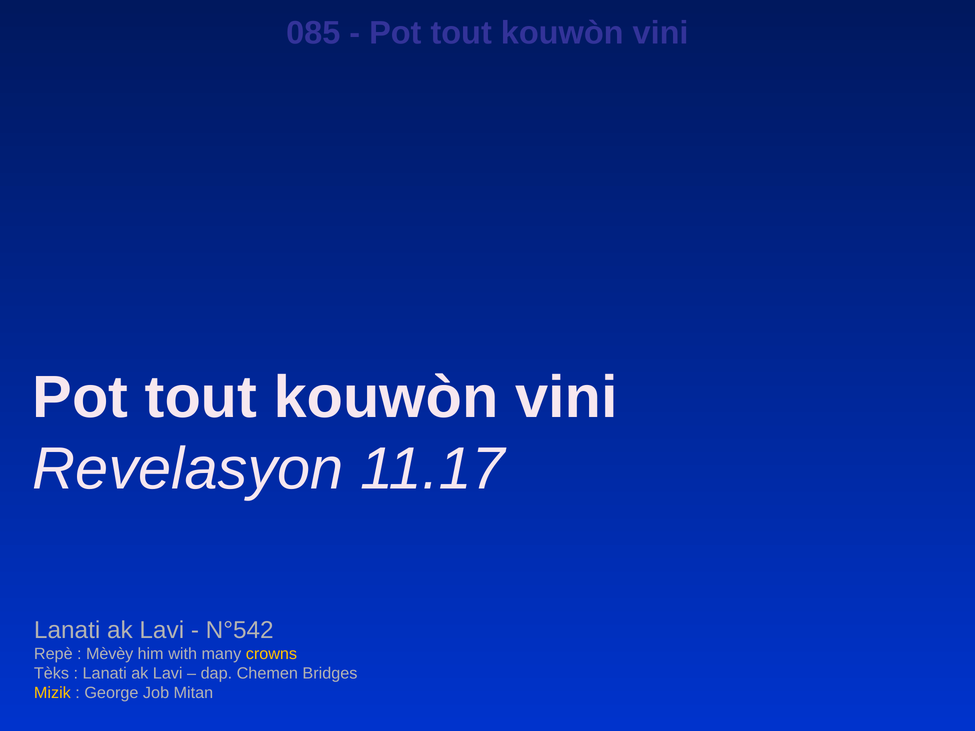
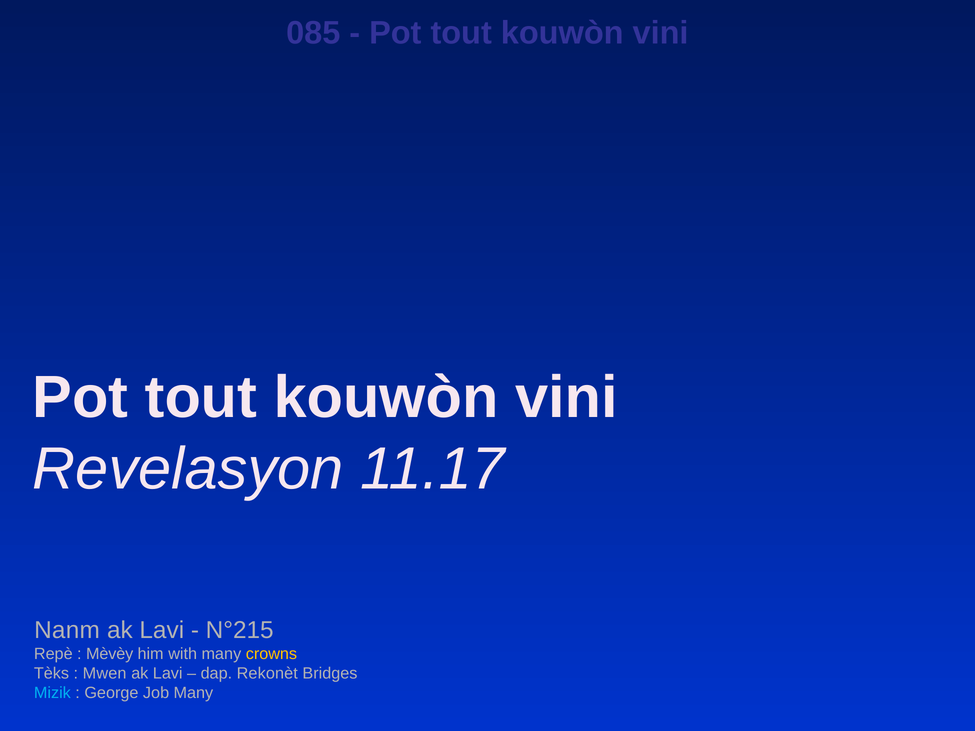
Lanati at (67, 630): Lanati -> Nanm
N°542: N°542 -> N°215
Lanati at (105, 674): Lanati -> Mwen
Chemen: Chemen -> Rekonèt
Mizik colour: yellow -> light blue
Job Mitan: Mitan -> Many
